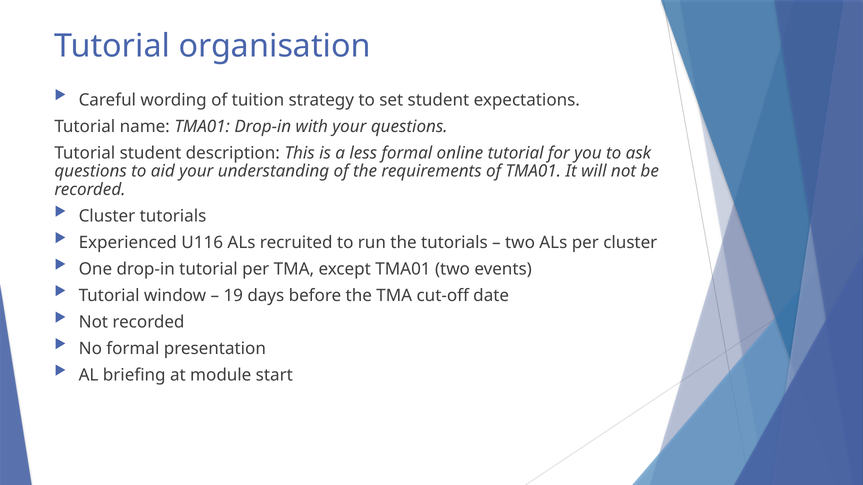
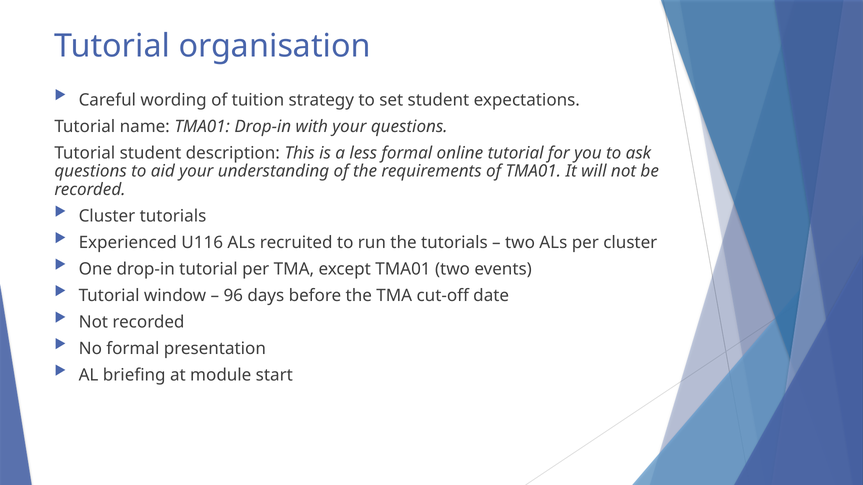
19: 19 -> 96
